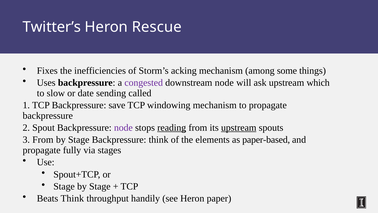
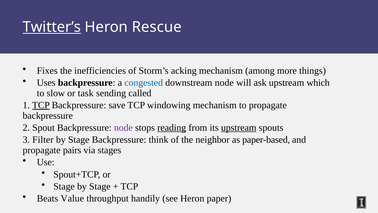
Twitter’s underline: none -> present
some: some -> more
congested colour: purple -> blue
date: date -> task
TCP at (41, 105) underline: none -> present
3 From: From -> Filter
elements: elements -> neighbor
fully: fully -> pairs
Beats Think: Think -> Value
